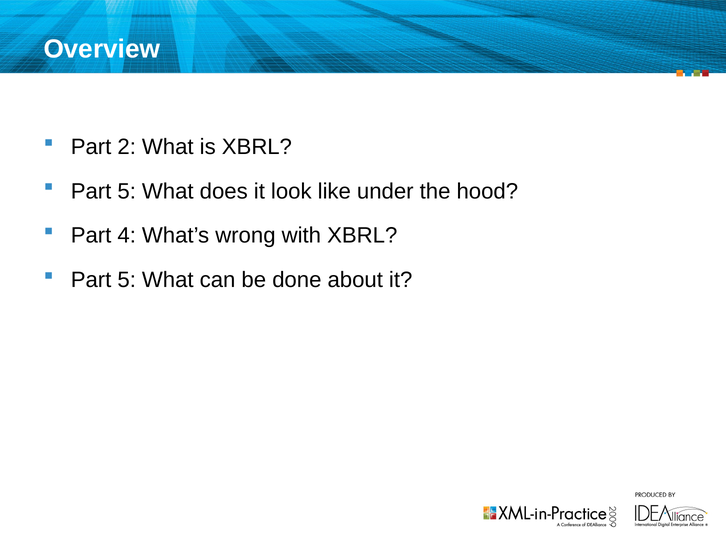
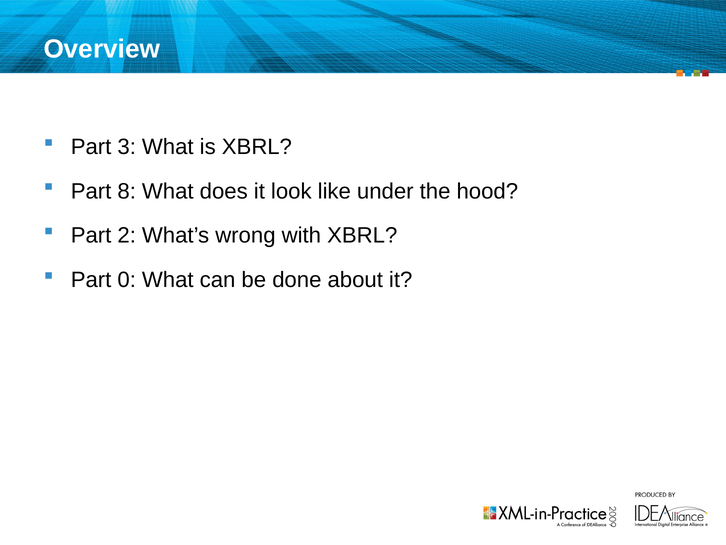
2: 2 -> 3
5 at (127, 191): 5 -> 8
4: 4 -> 2
5 at (127, 280): 5 -> 0
